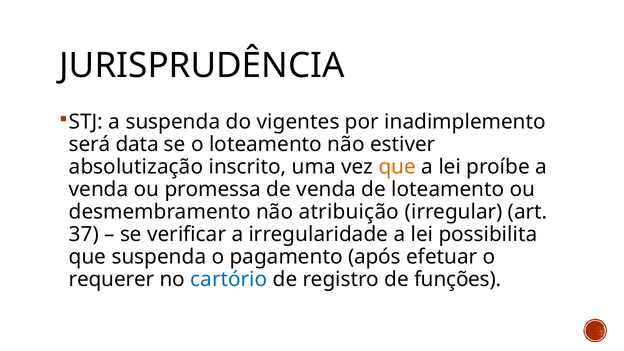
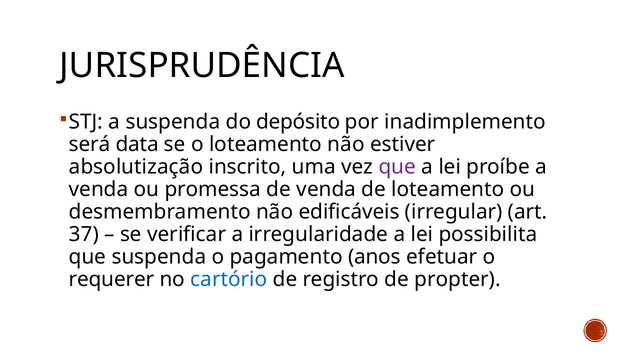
vigentes: vigentes -> depósito
que at (397, 167) colour: orange -> purple
atribuição: atribuição -> edificáveis
após: após -> anos
funções: funções -> propter
